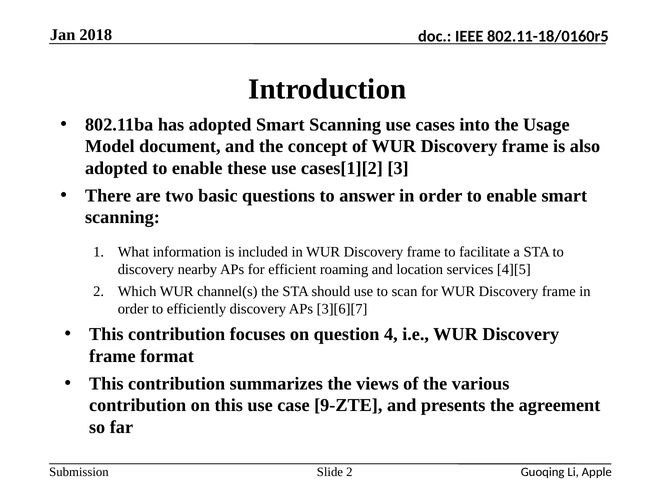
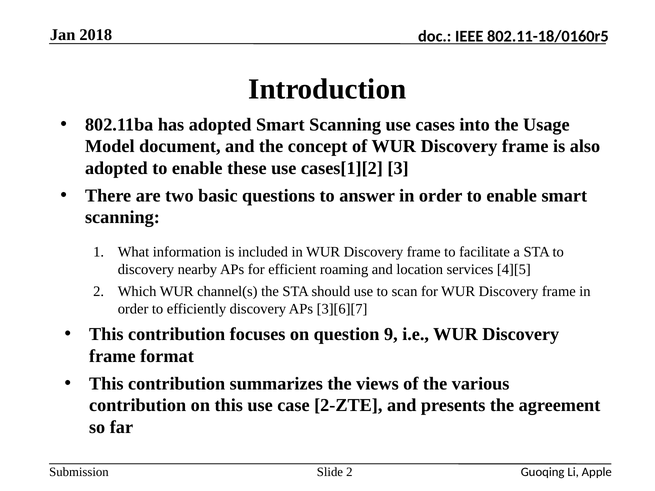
4: 4 -> 9
9-ZTE: 9-ZTE -> 2-ZTE
